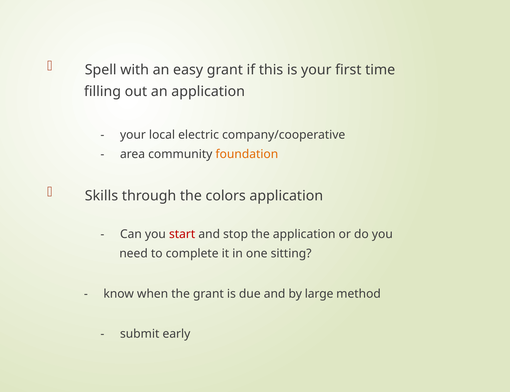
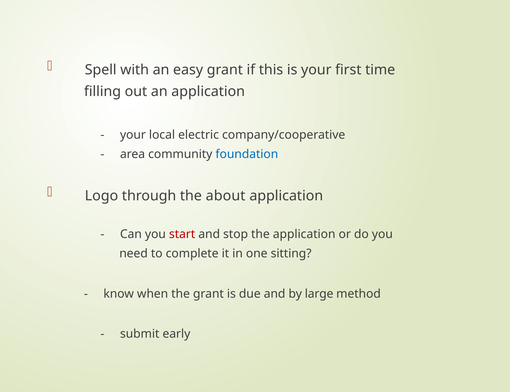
foundation colour: orange -> blue
Skills: Skills -> Logo
colors: colors -> about
